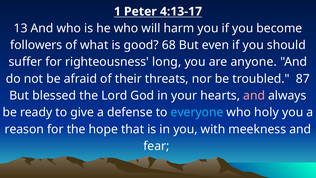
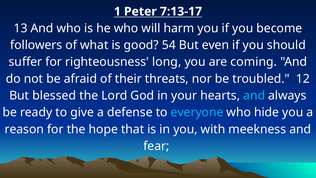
4:13-17: 4:13-17 -> 7:13-17
68: 68 -> 54
anyone: anyone -> coming
87: 87 -> 12
and at (254, 95) colour: pink -> light blue
holy: holy -> hide
